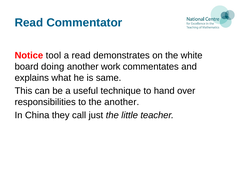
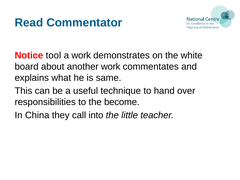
a read: read -> work
doing: doing -> about
the another: another -> become
just: just -> into
